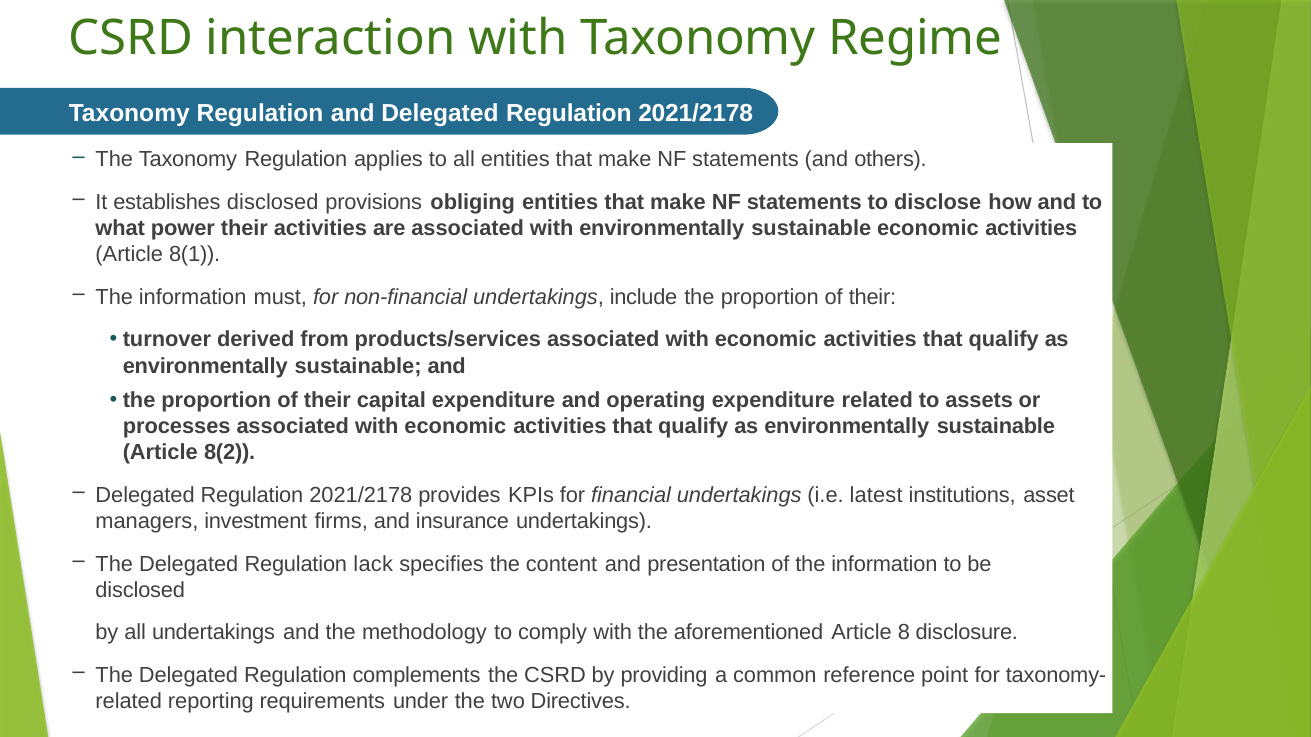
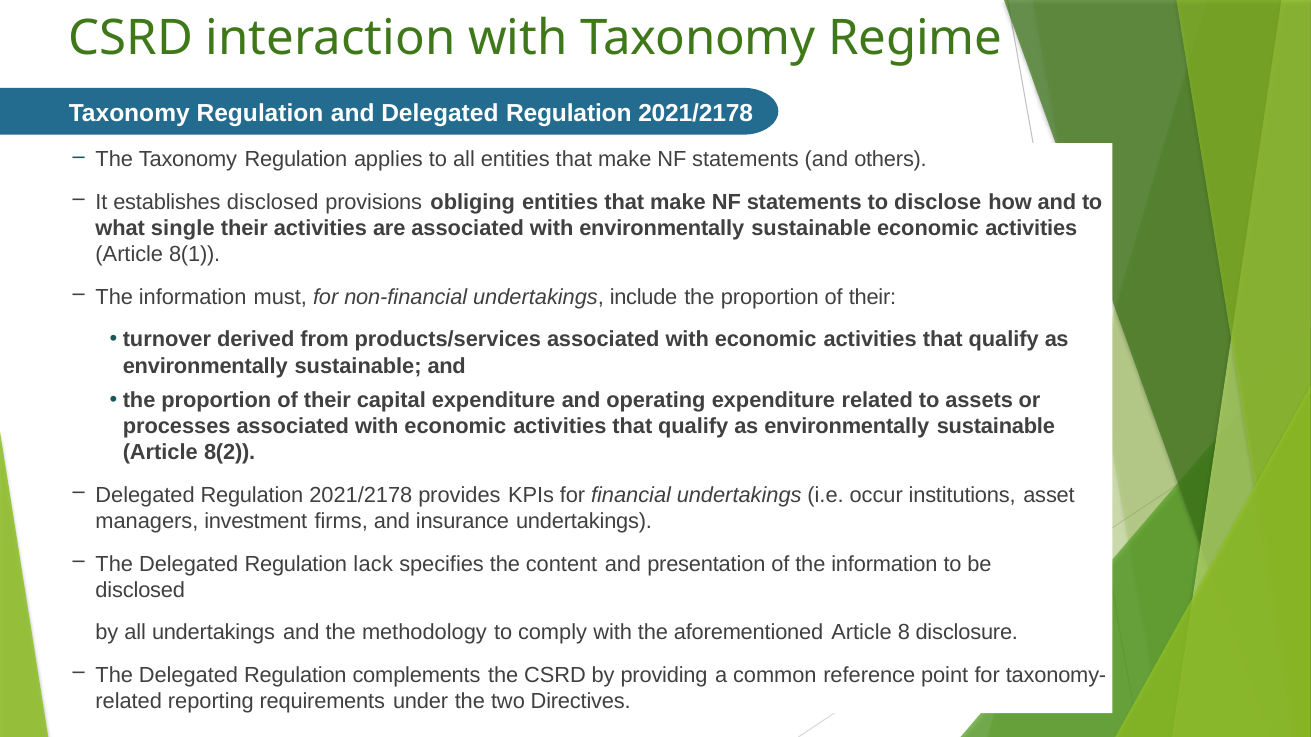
power: power -> single
latest: latest -> occur
